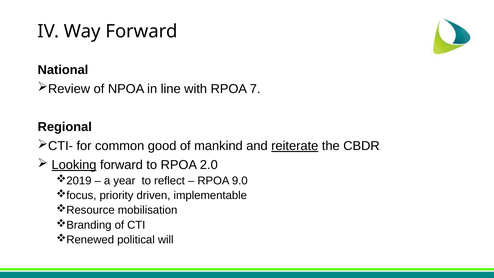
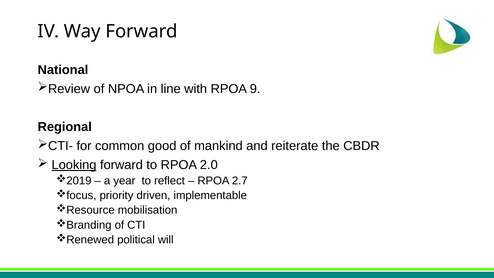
7: 7 -> 9
reiterate underline: present -> none
9.0: 9.0 -> 2.7
